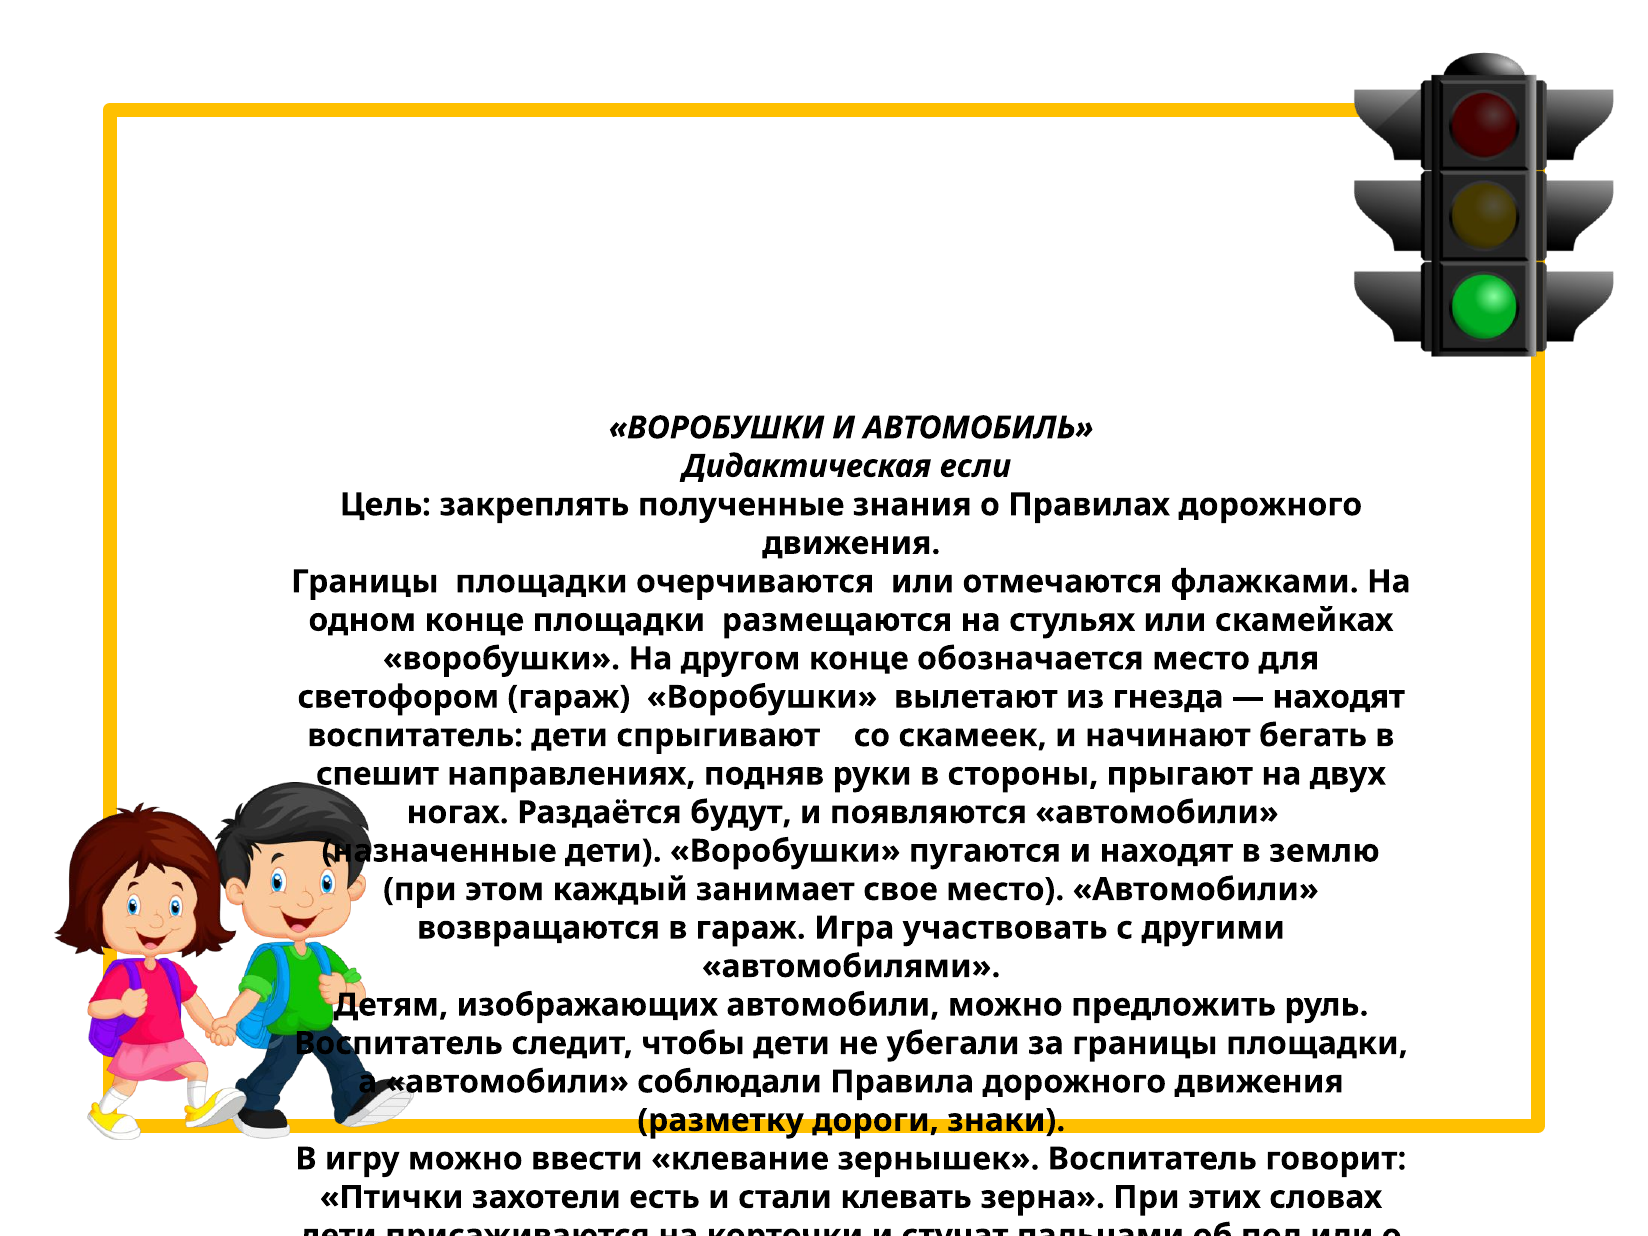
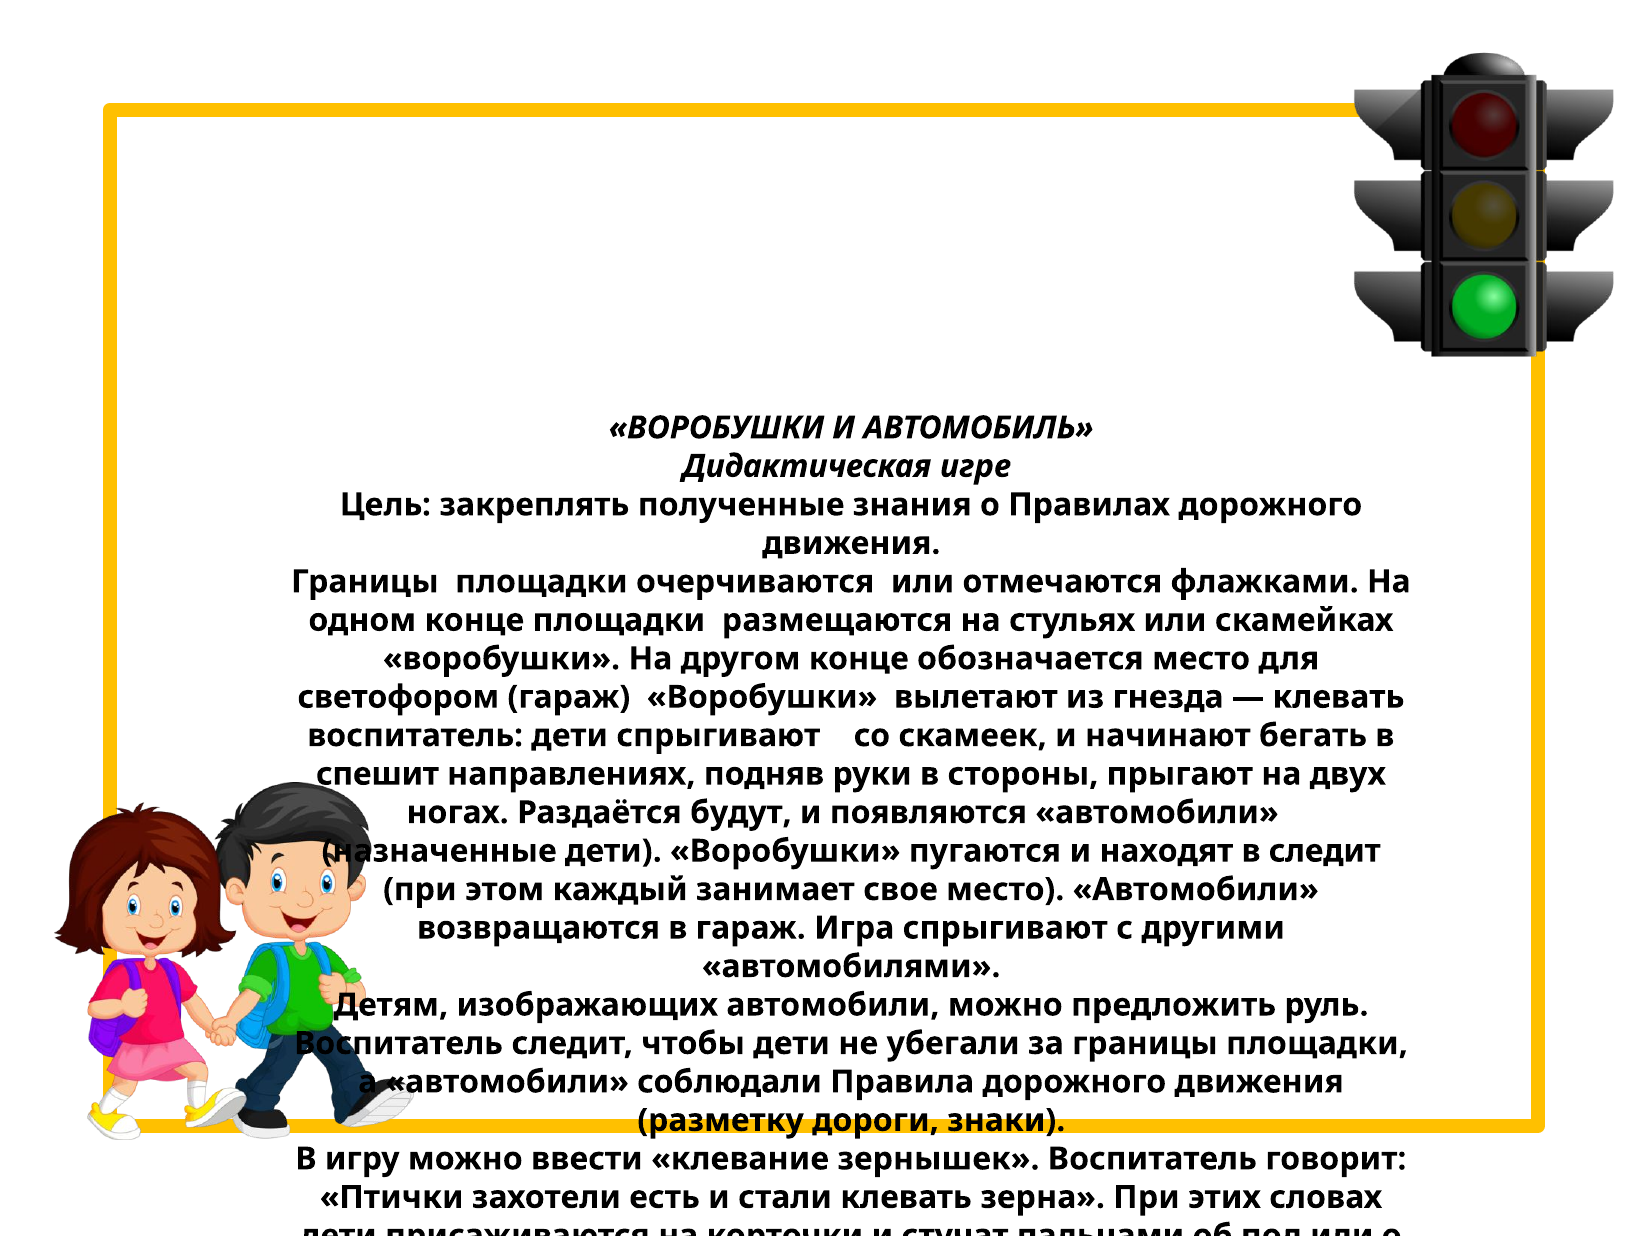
если: если -> игре
находят at (1339, 697): находят -> клевать
в землю: землю -> следит
Игра участвовать: участвовать -> спрыгивают
